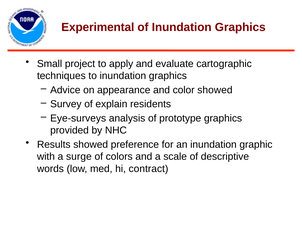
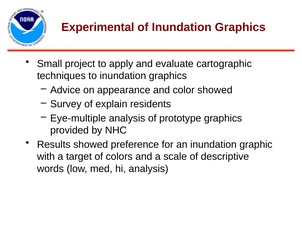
Eye-surveys: Eye-surveys -> Eye-multiple
surge: surge -> target
hi contract: contract -> analysis
